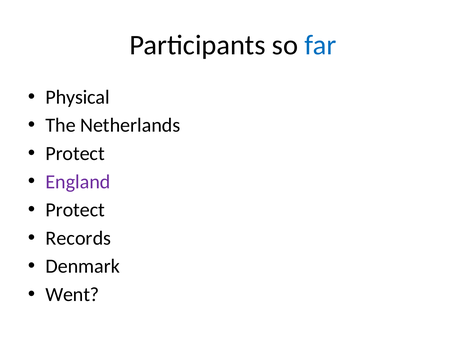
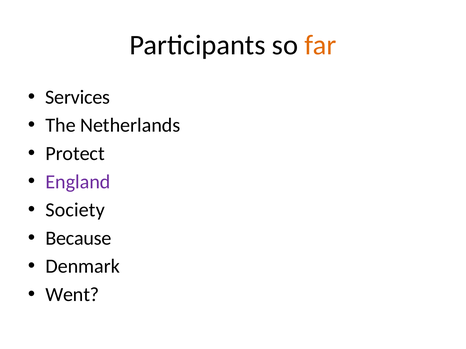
far colour: blue -> orange
Physical: Physical -> Services
Protect at (75, 210): Protect -> Society
Records: Records -> Because
